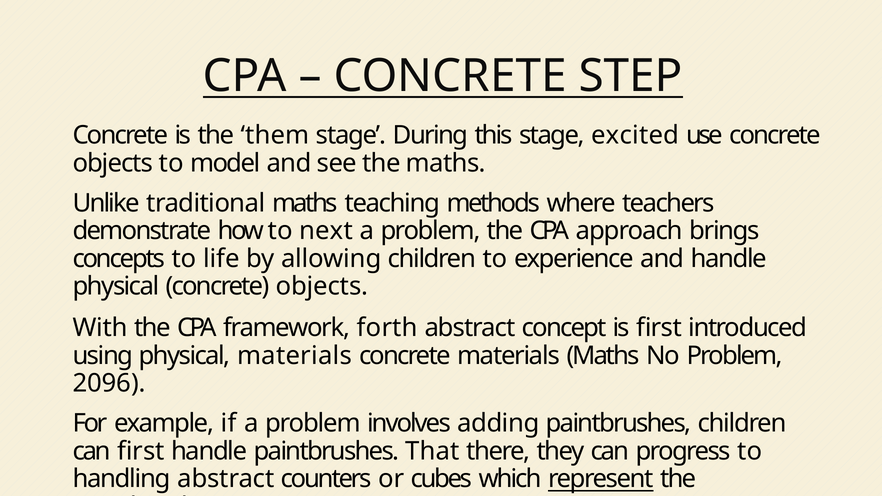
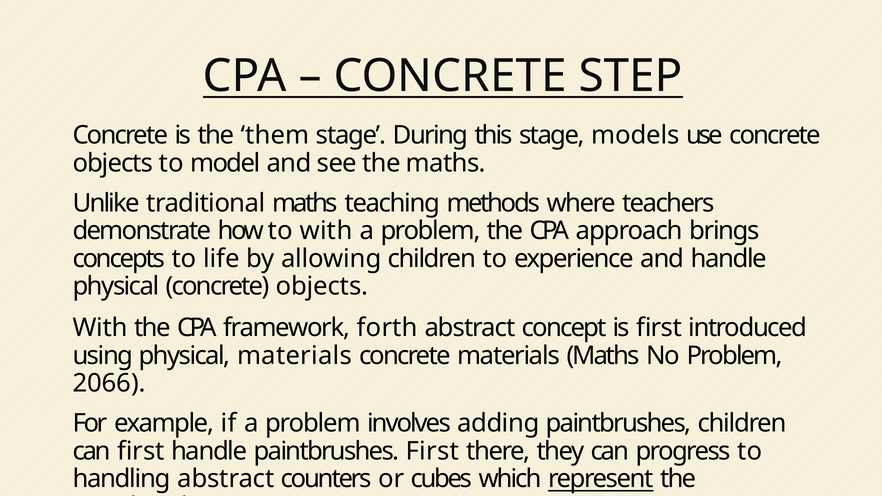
excited: excited -> models
to next: next -> with
2096: 2096 -> 2066
paintbrushes That: That -> First
